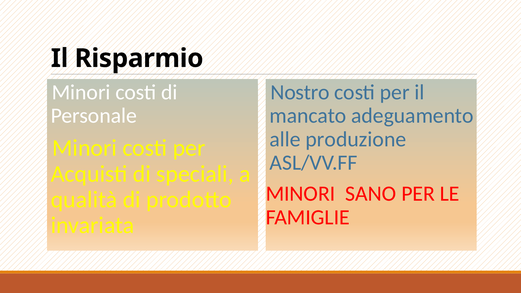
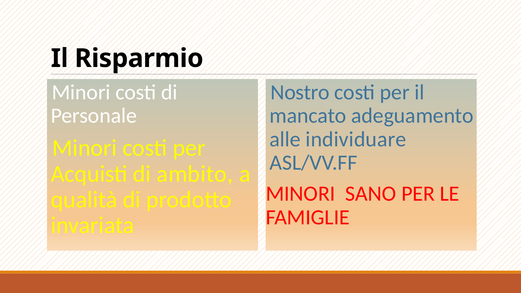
produzione: produzione -> individuare
speciali: speciali -> ambito
